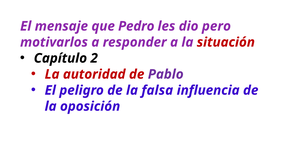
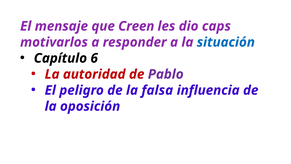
Pedro: Pedro -> Creen
pero: pero -> caps
situación colour: red -> blue
2: 2 -> 6
